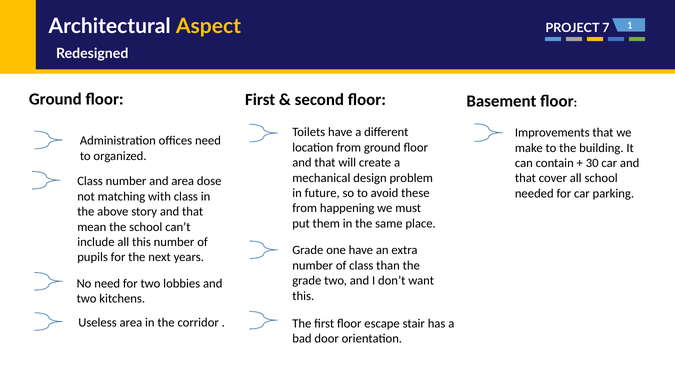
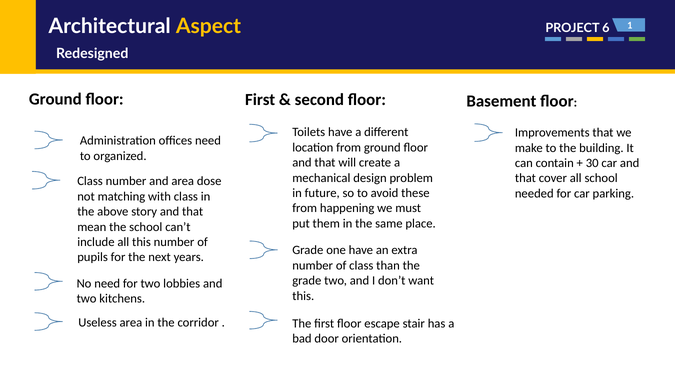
7: 7 -> 6
